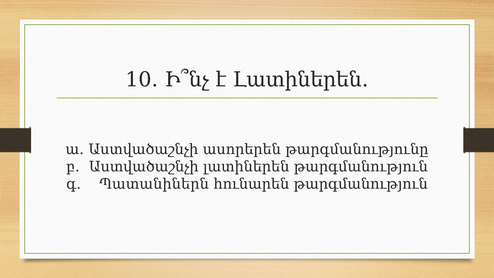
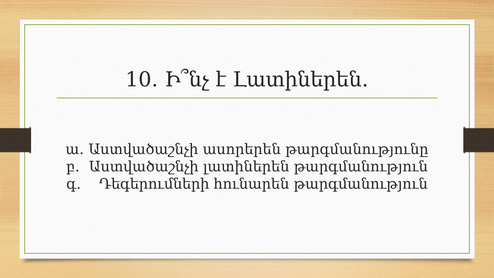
Պատանիներն: Պատանիներն -> Դեգերումների
